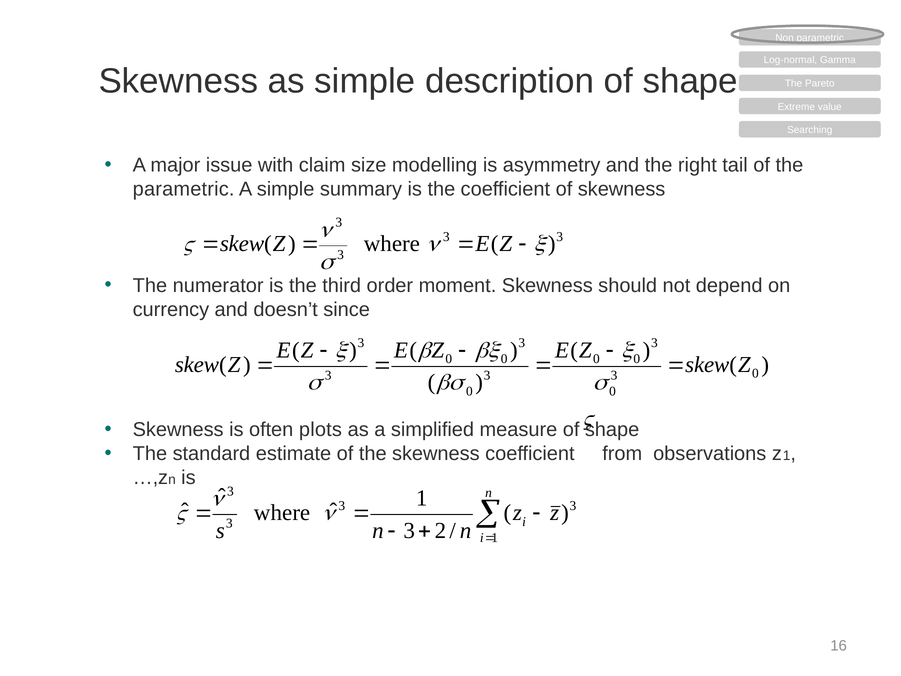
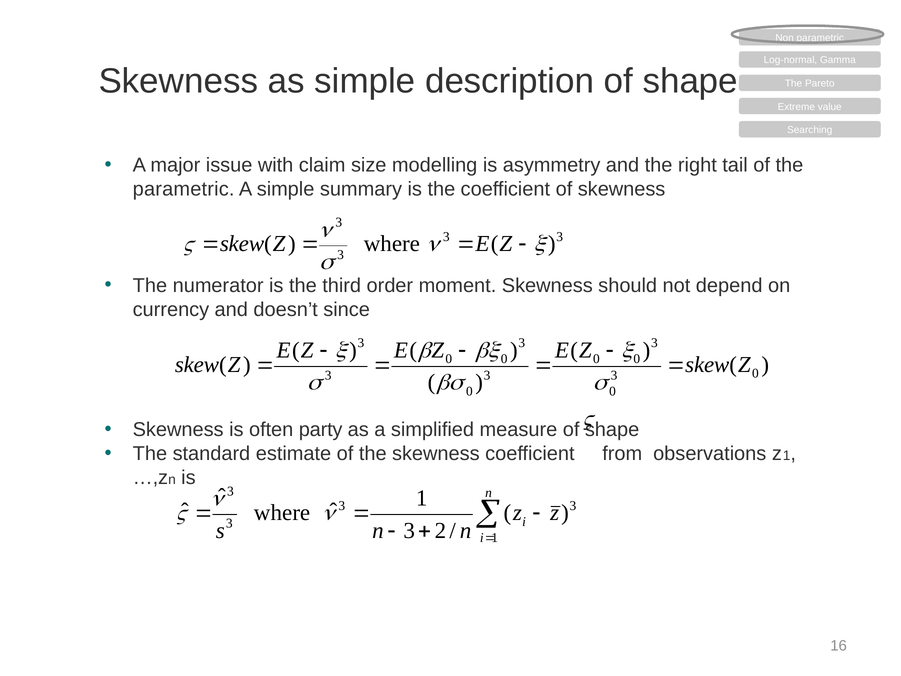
plots: plots -> party
